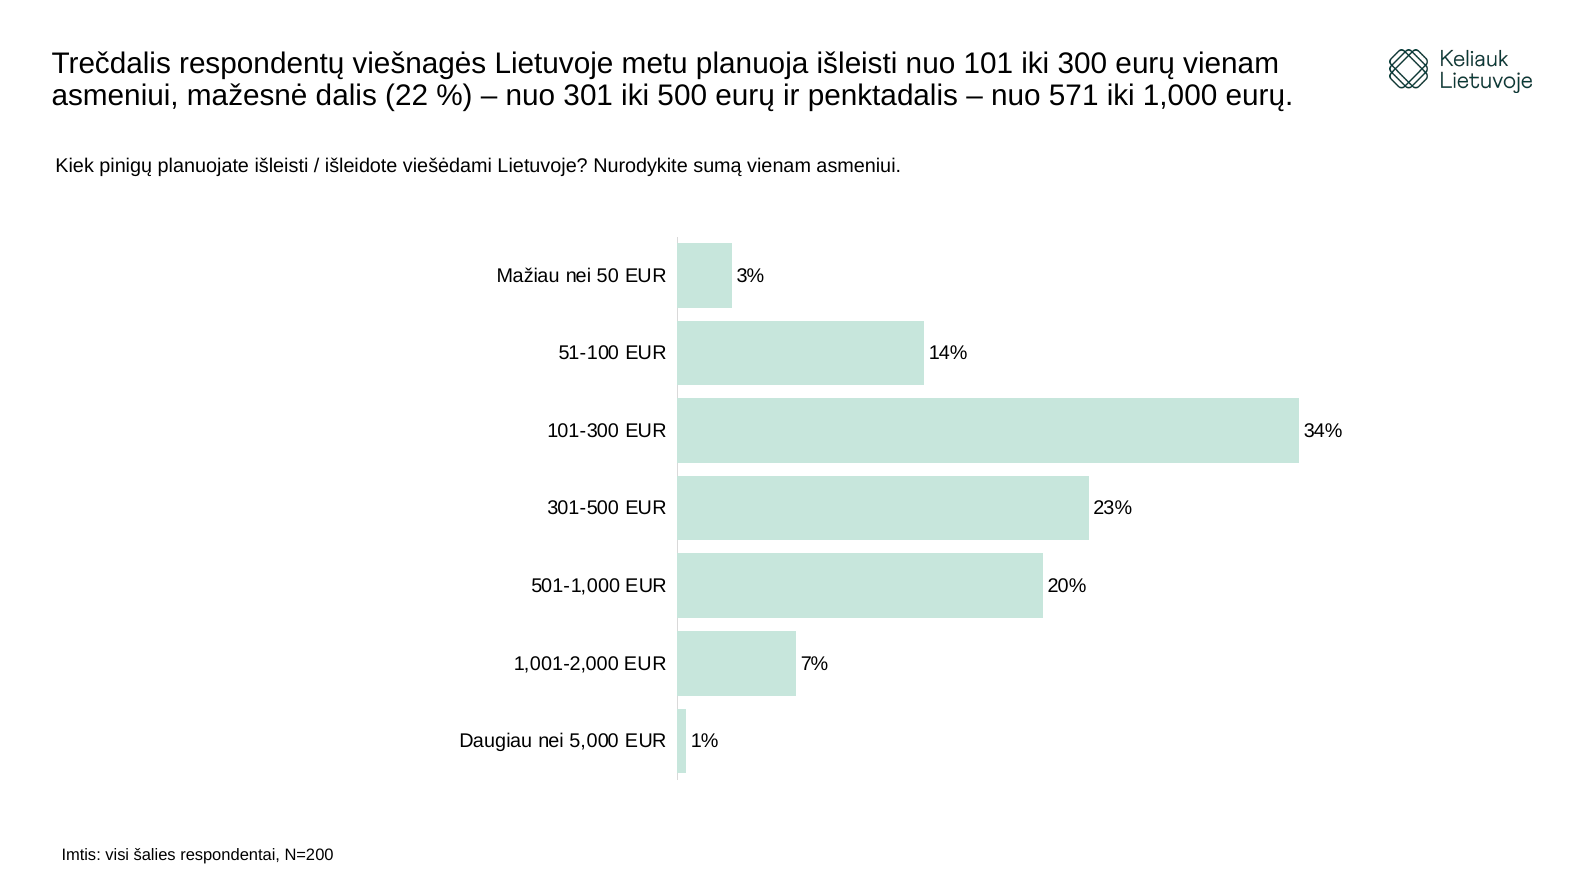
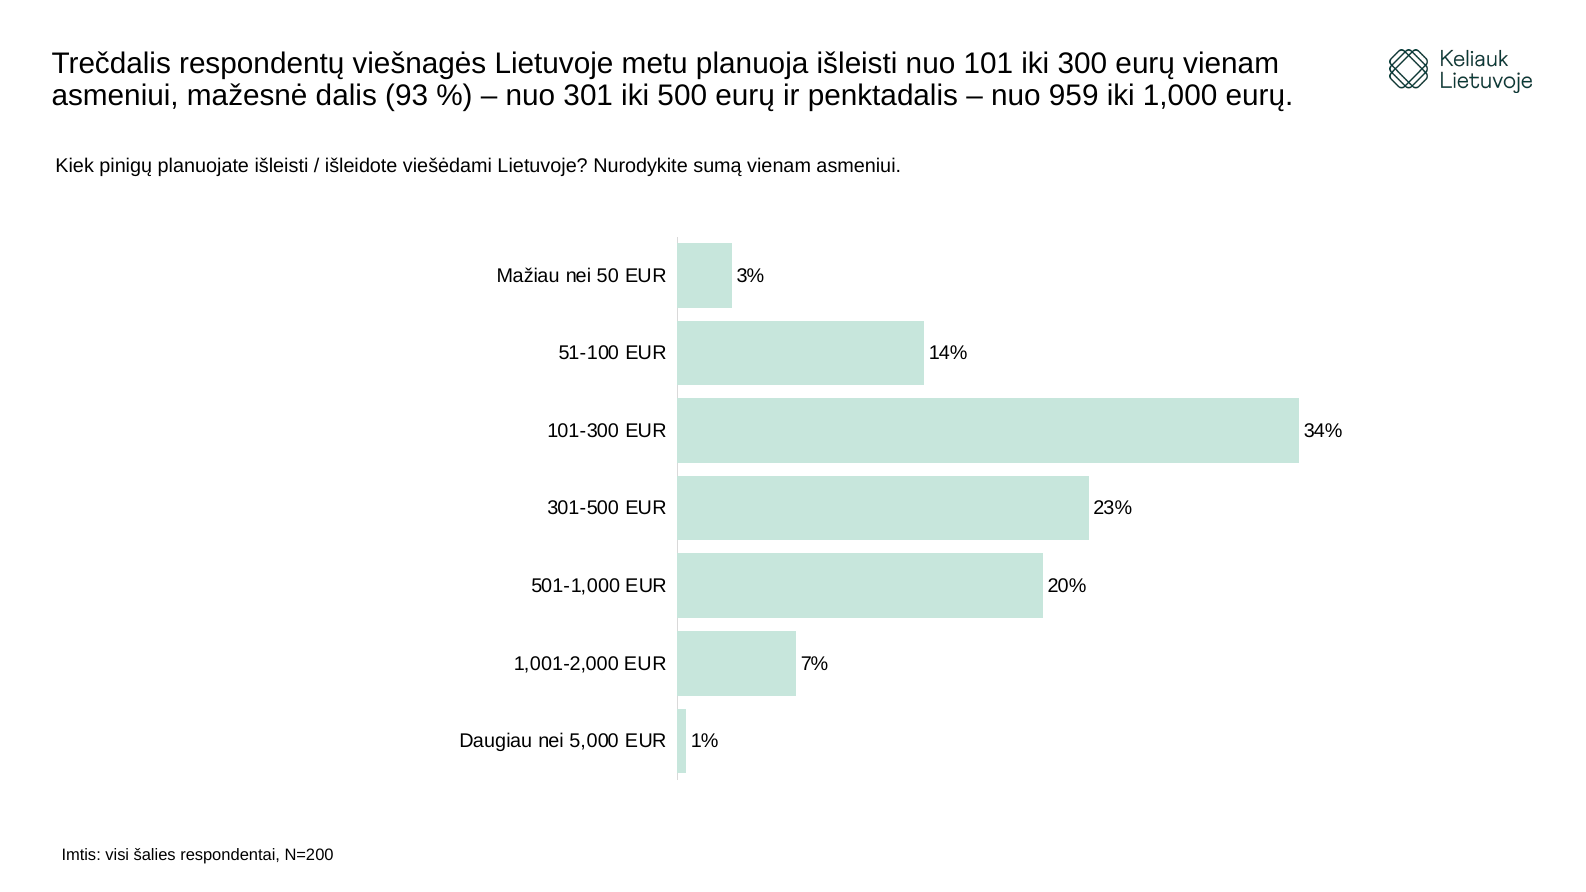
22: 22 -> 93
571: 571 -> 959
